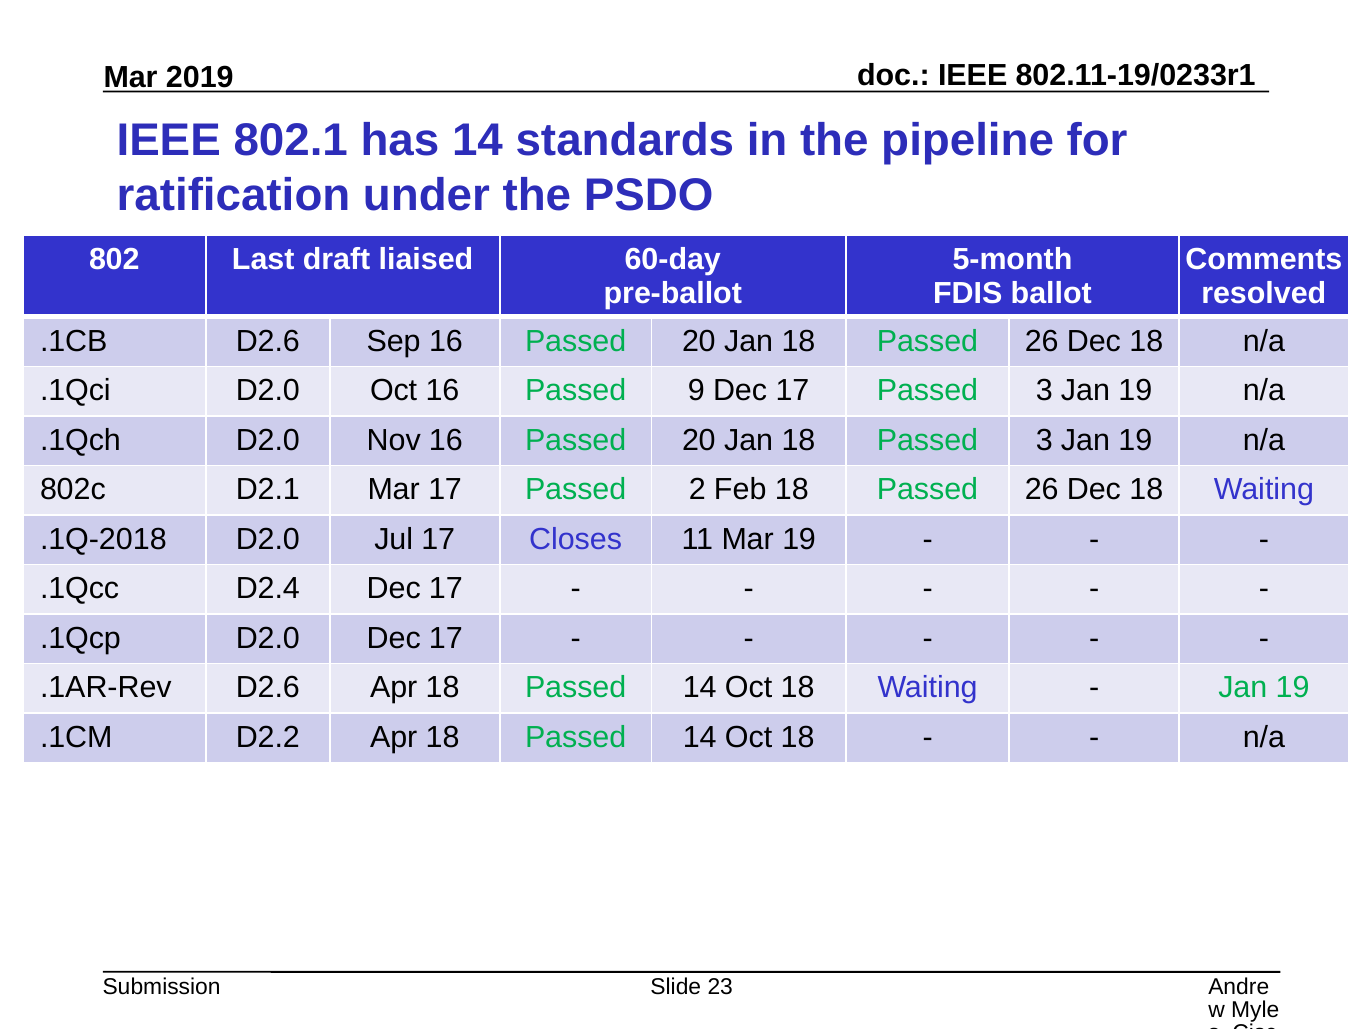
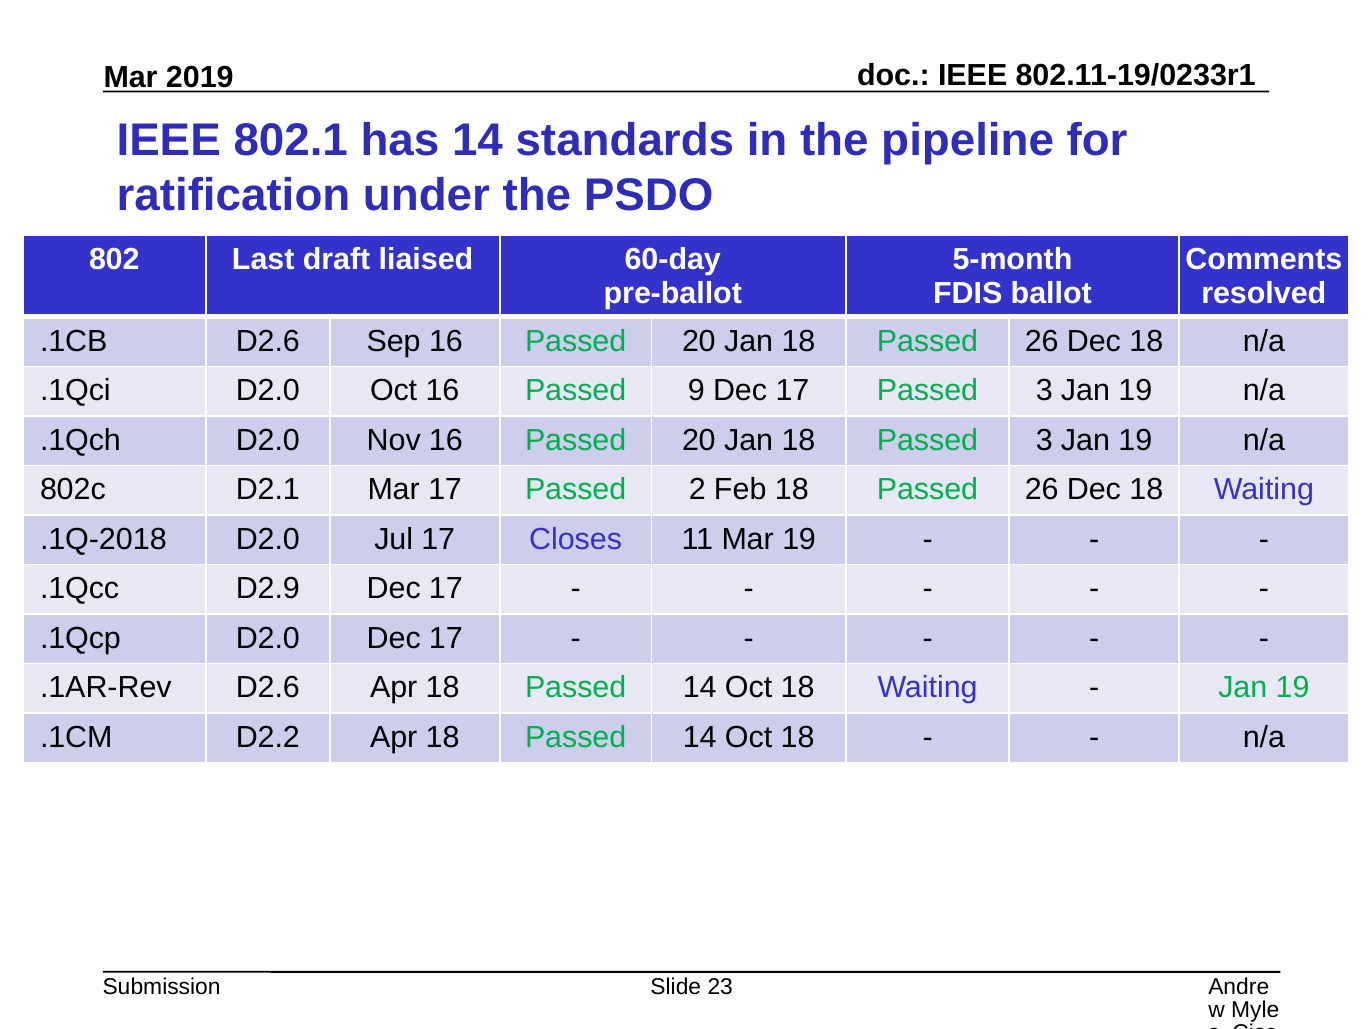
D2.4: D2.4 -> D2.9
